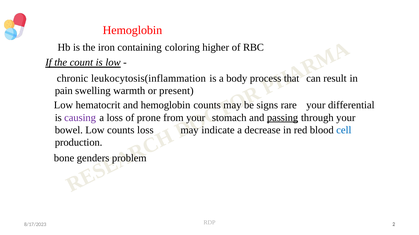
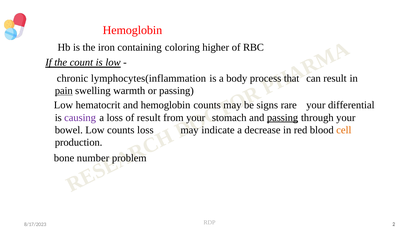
leukocytosis(inflammation: leukocytosis(inflammation -> lymphocytes(inflammation
pain underline: none -> present
or present: present -> passing
of prone: prone -> result
cell colour: blue -> orange
genders: genders -> number
